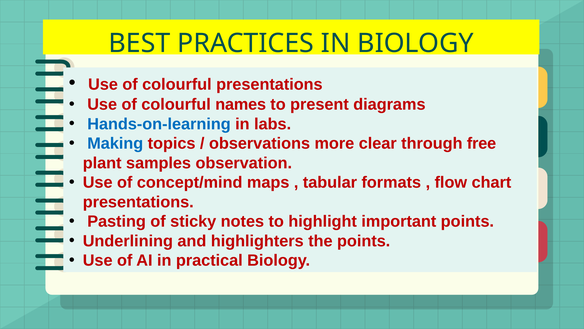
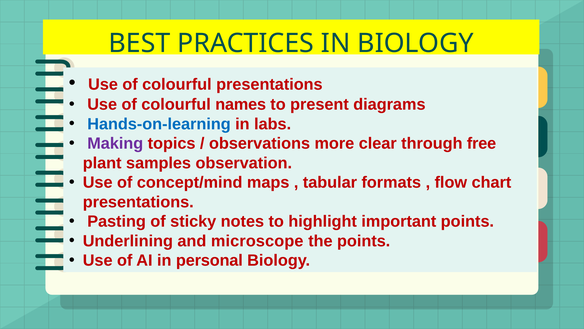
Making colour: blue -> purple
highlighters: highlighters -> microscope
practical: practical -> personal
